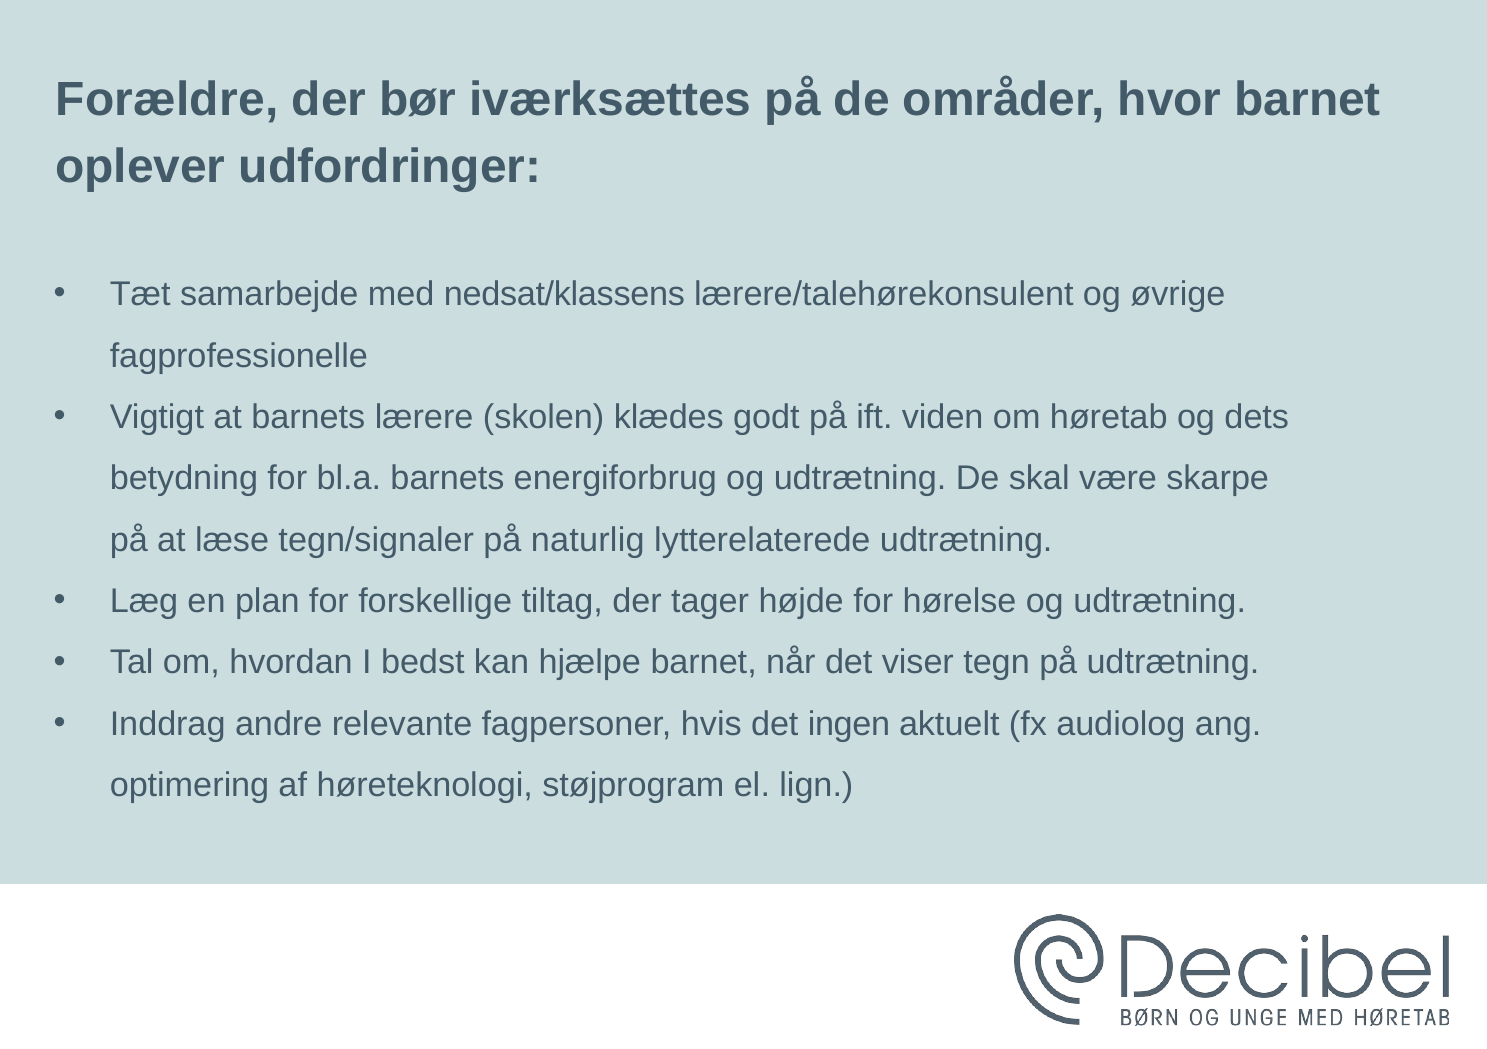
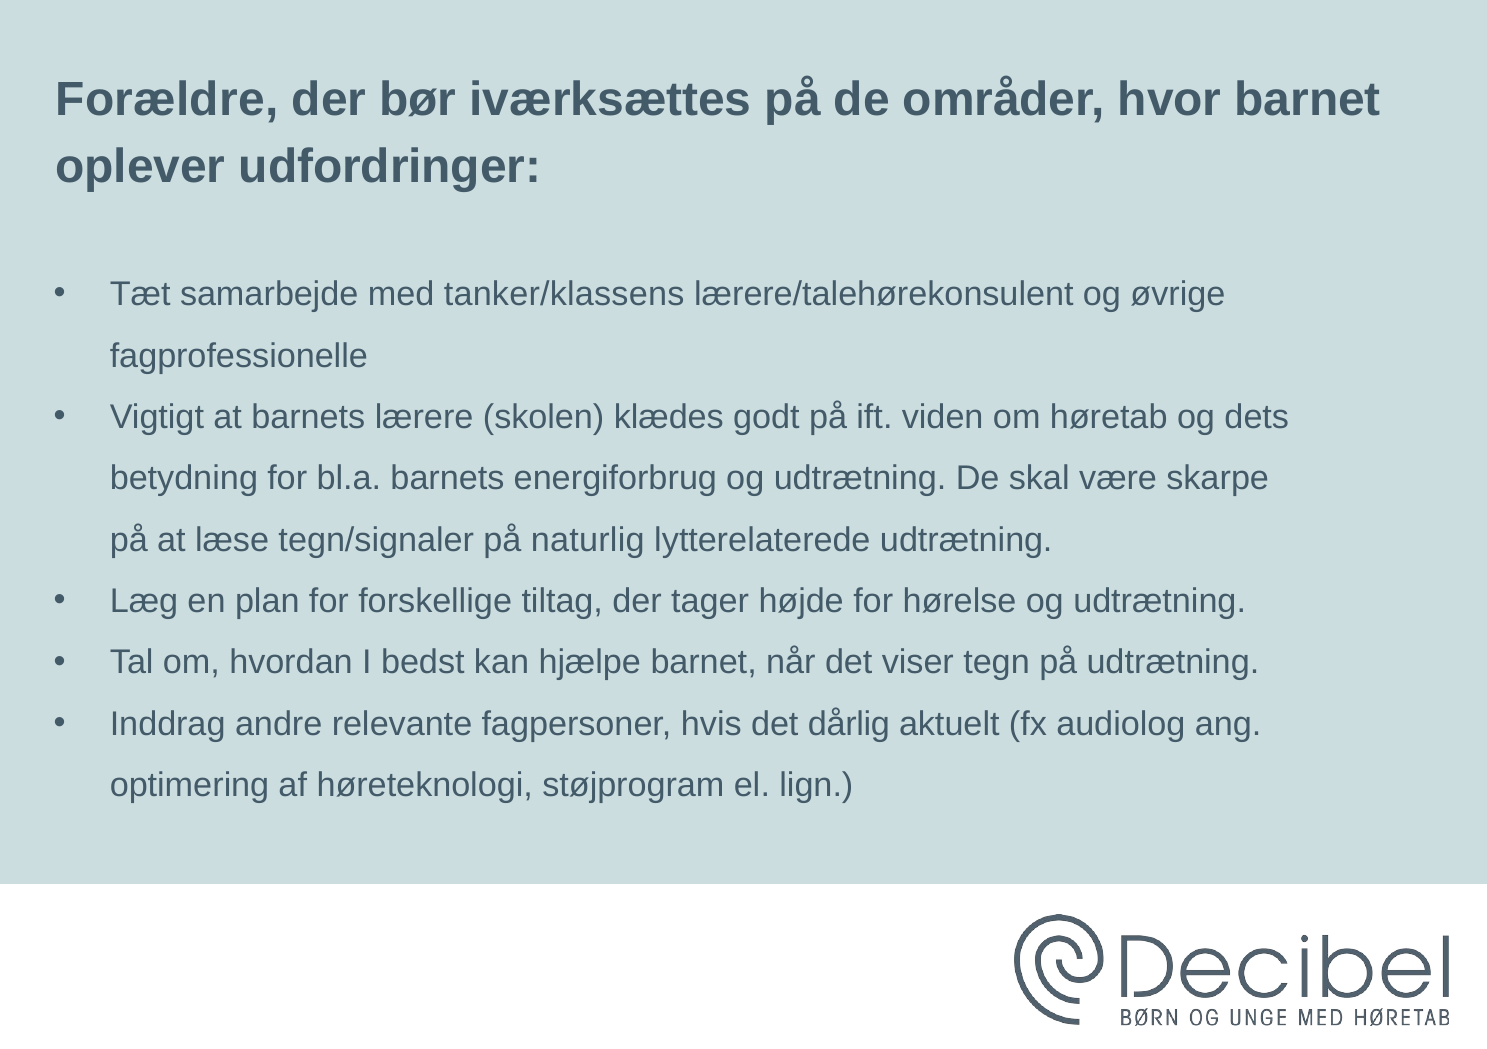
nedsat/klassens: nedsat/klassens -> tanker/klassens
ingen: ingen -> dårlig
